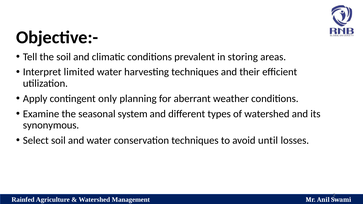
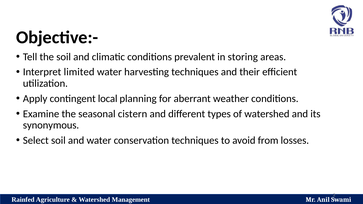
only: only -> local
system: system -> cistern
until: until -> from
